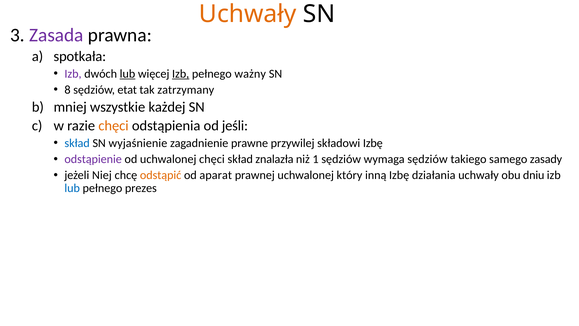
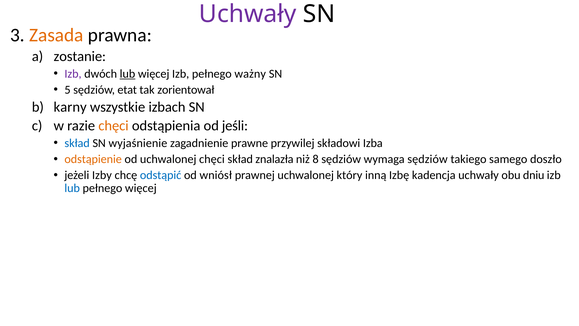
Uchwały at (248, 14) colour: orange -> purple
Zasada colour: purple -> orange
spotkała: spotkała -> zostanie
Izb at (181, 74) underline: present -> none
8: 8 -> 5
zatrzymany: zatrzymany -> zorientował
mniej: mniej -> karny
każdej: każdej -> izbach
składowi Izbę: Izbę -> Izba
odstąpienie colour: purple -> orange
1: 1 -> 8
zasady: zasady -> doszło
Niej: Niej -> Izby
odstąpić colour: orange -> blue
aparat: aparat -> wniósł
działania: działania -> kadencja
pełnego prezes: prezes -> więcej
